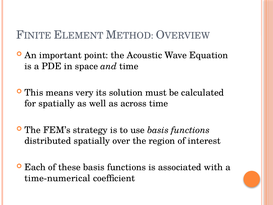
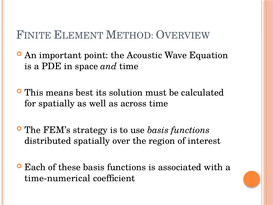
very: very -> best
